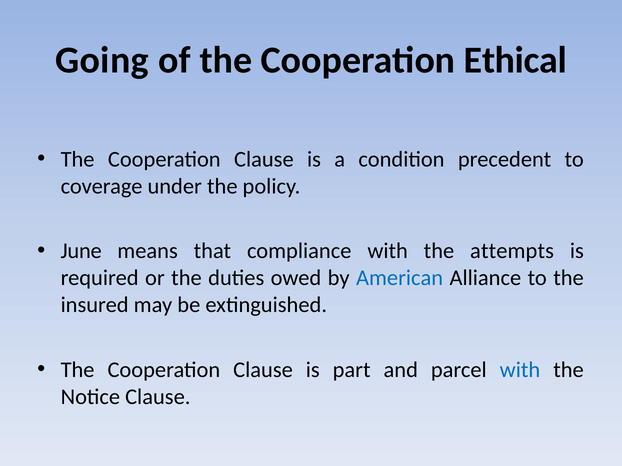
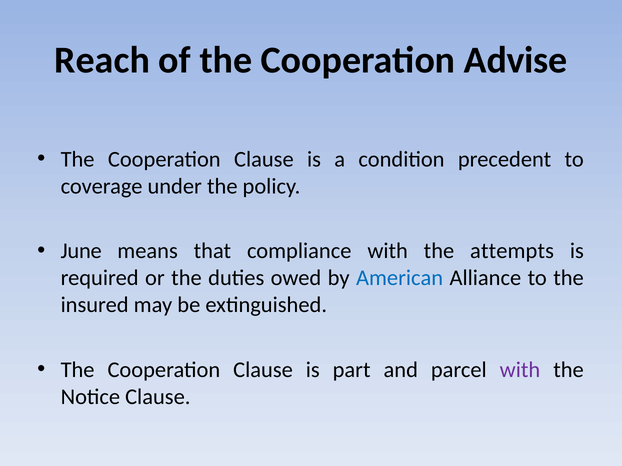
Going: Going -> Reach
Ethical: Ethical -> Advise
with at (520, 370) colour: blue -> purple
